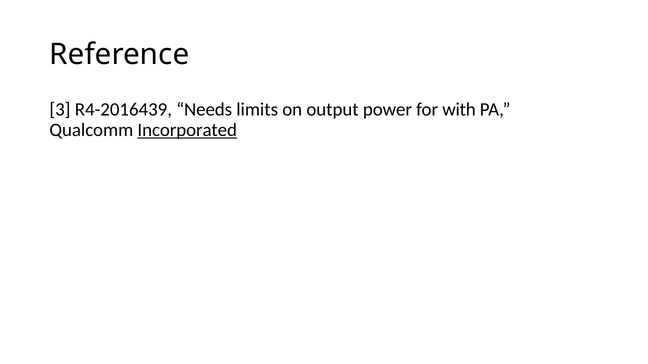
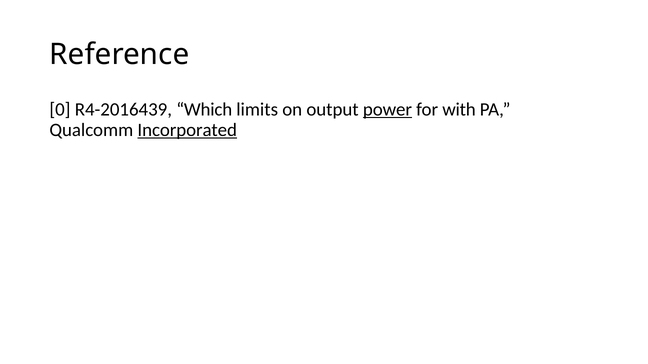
3: 3 -> 0
Needs: Needs -> Which
power underline: none -> present
